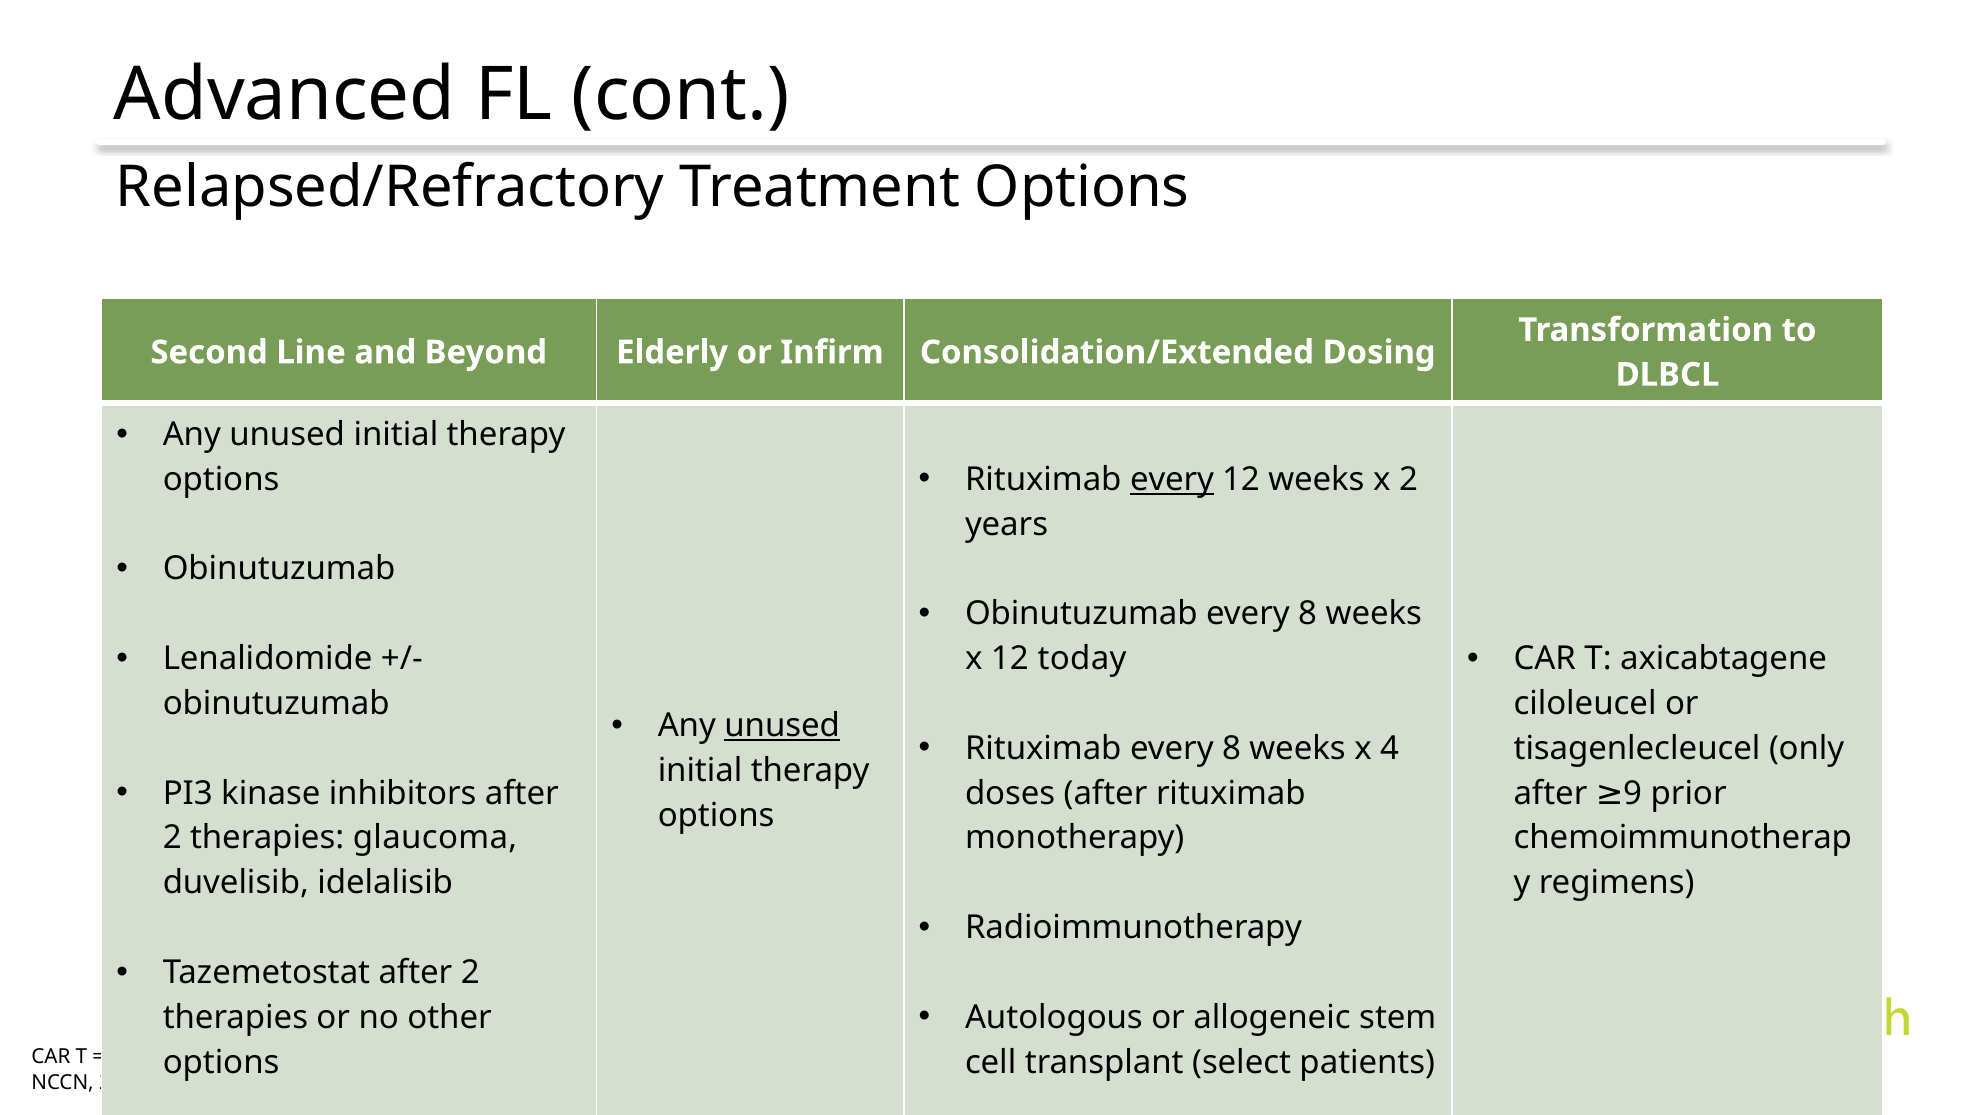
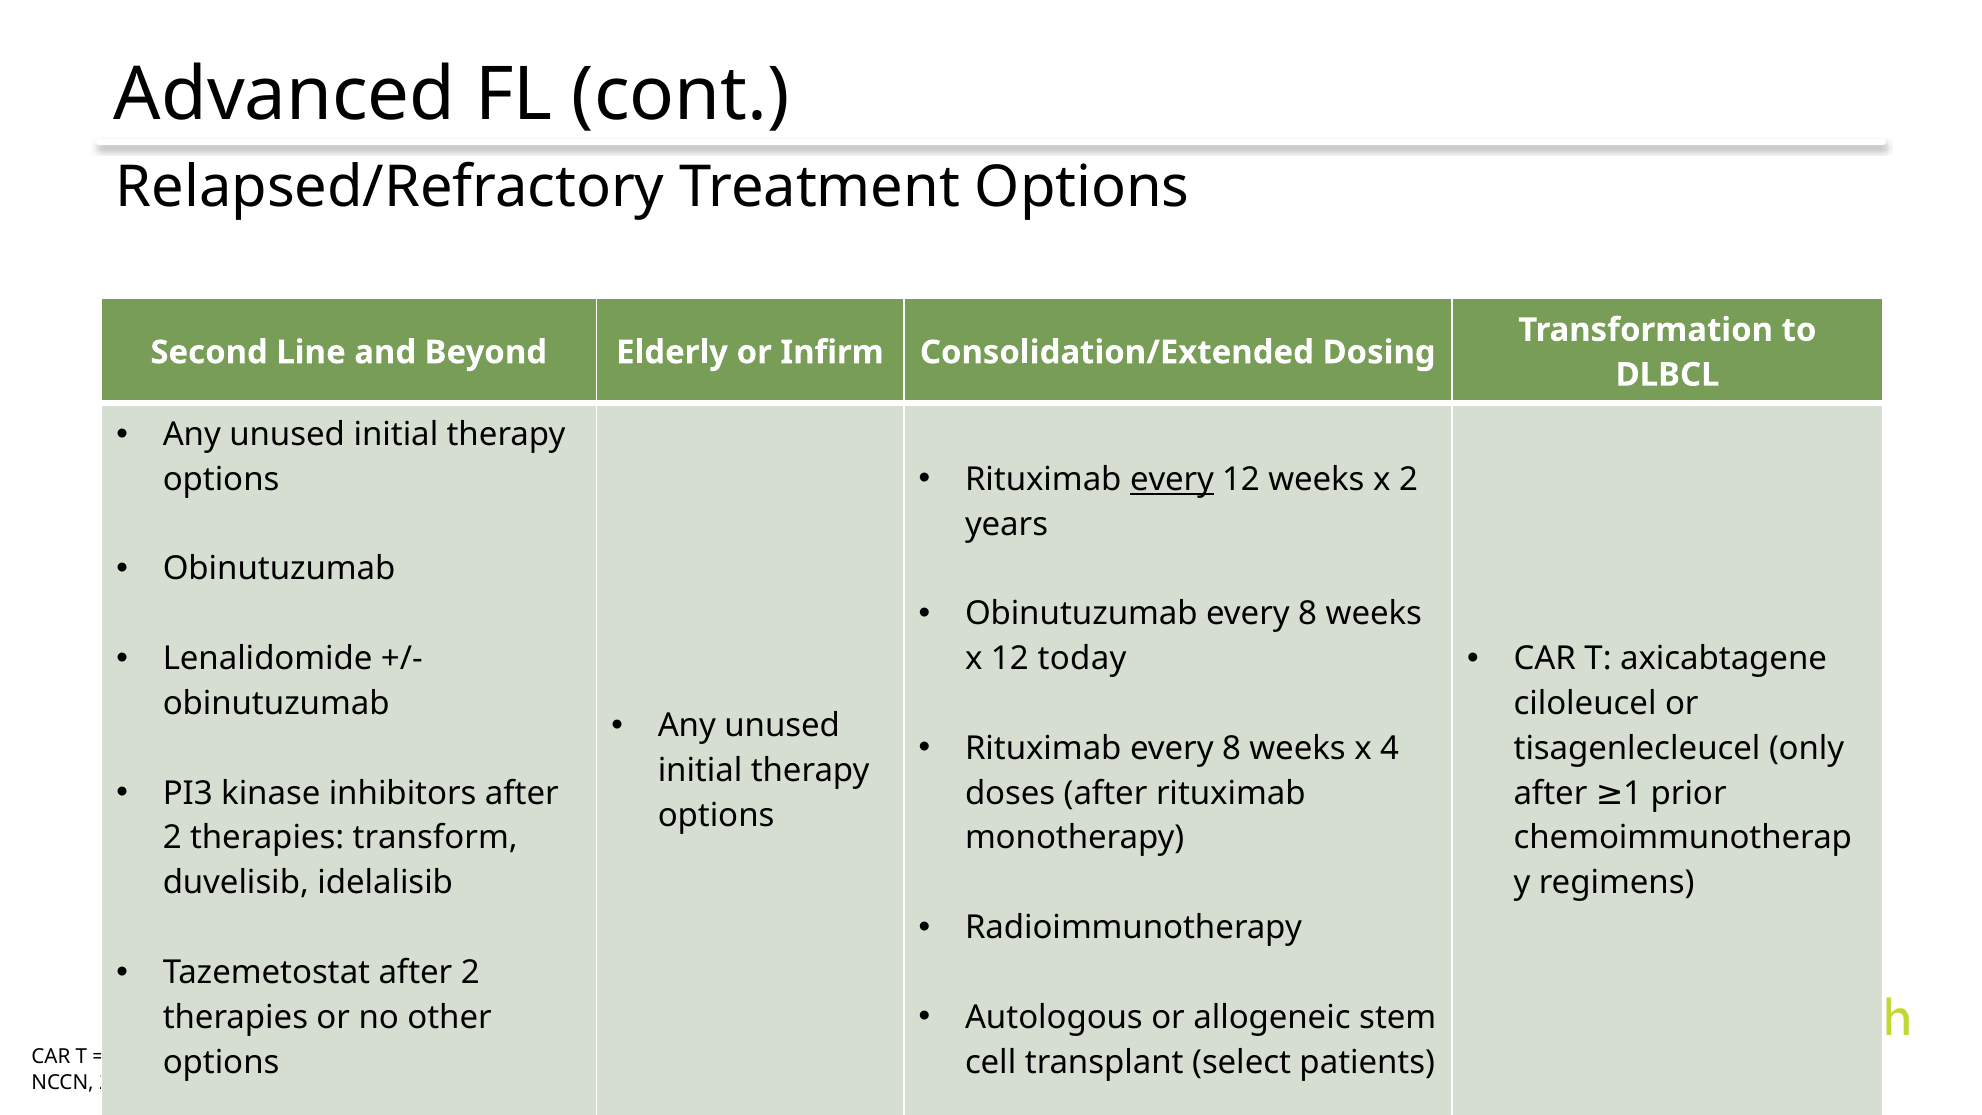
unused at (782, 726) underline: present -> none
9: 9 -> 1
glaucoma: glaucoma -> transform
